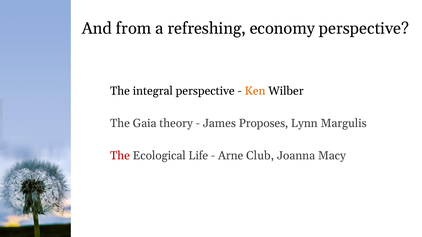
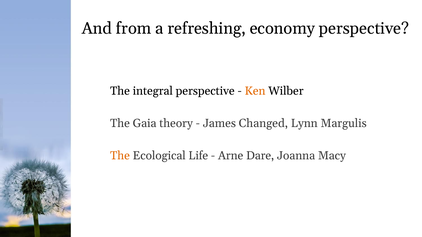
Proposes: Proposes -> Changed
The at (120, 156) colour: red -> orange
Club: Club -> Dare
